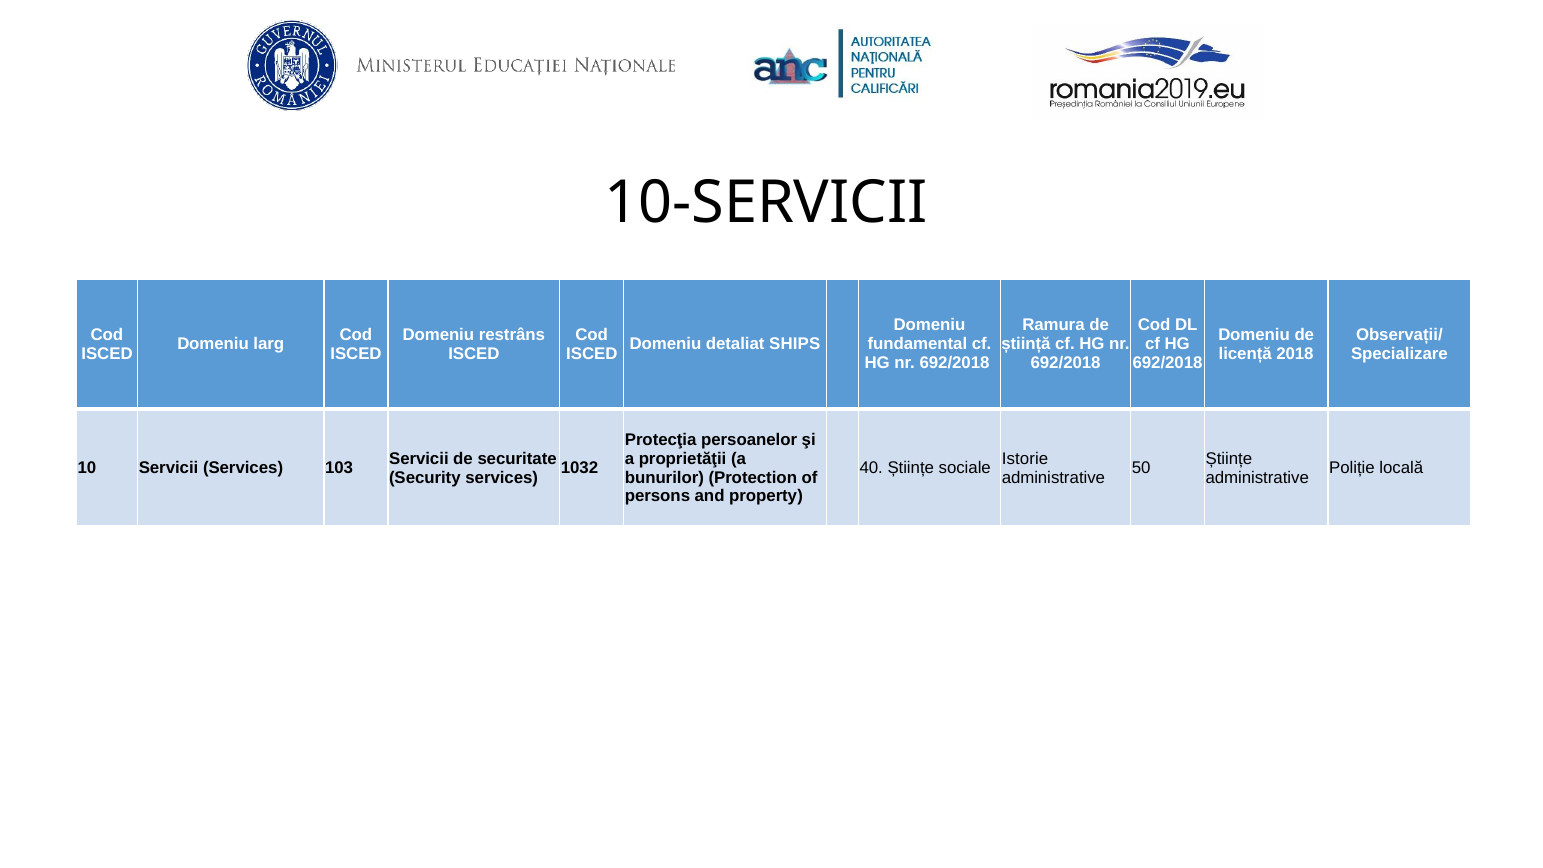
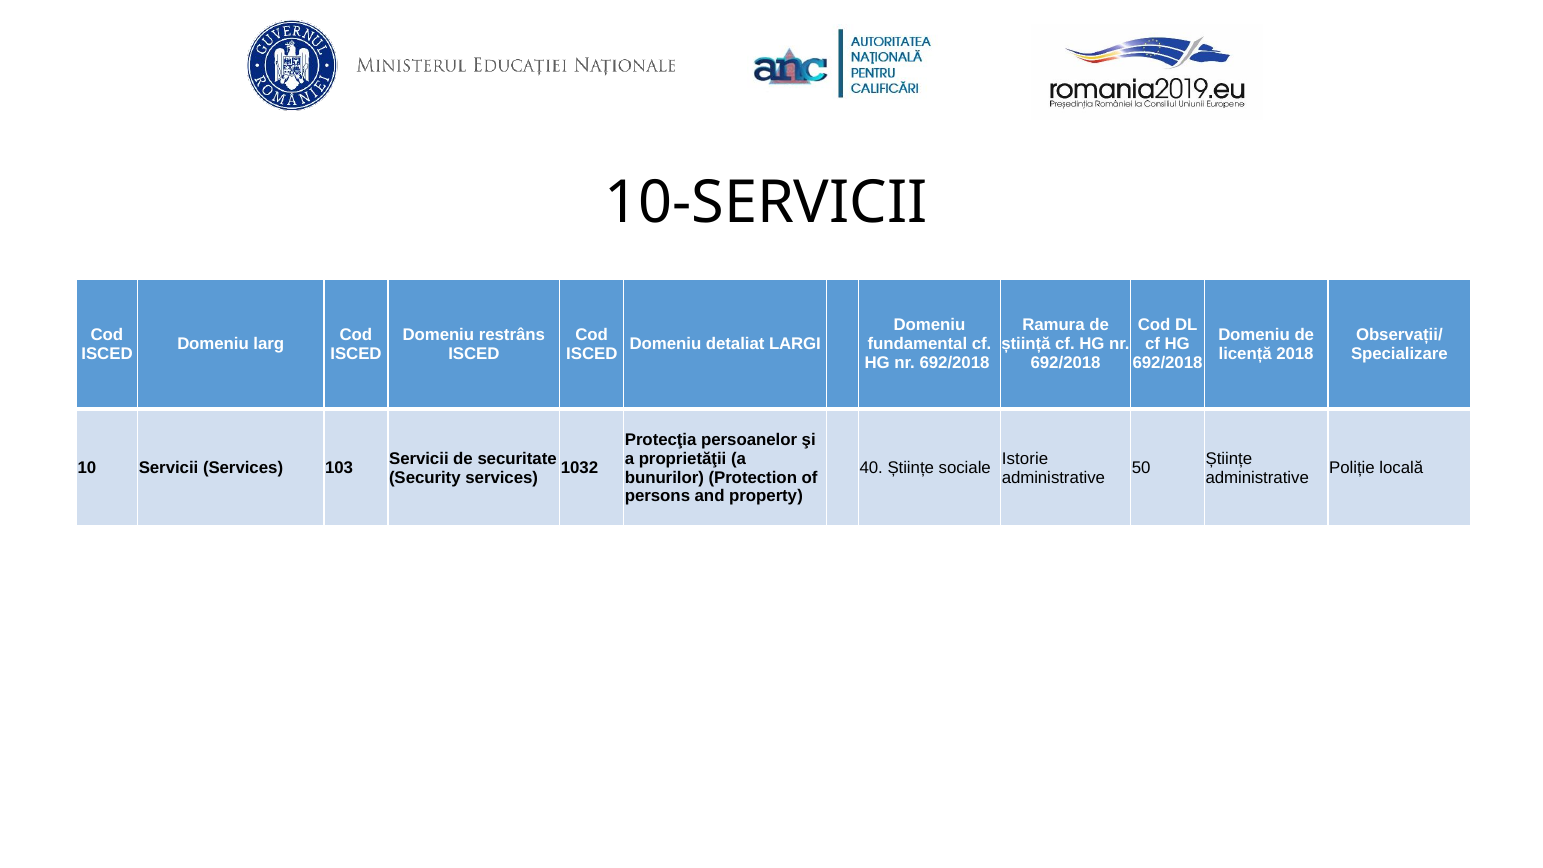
SHIPS: SHIPS -> LARGI
